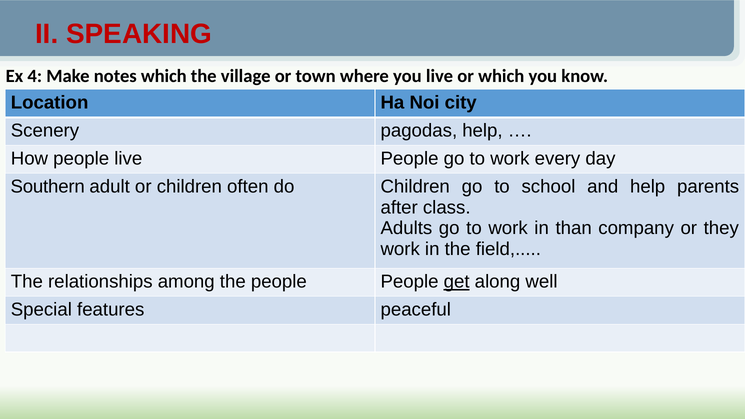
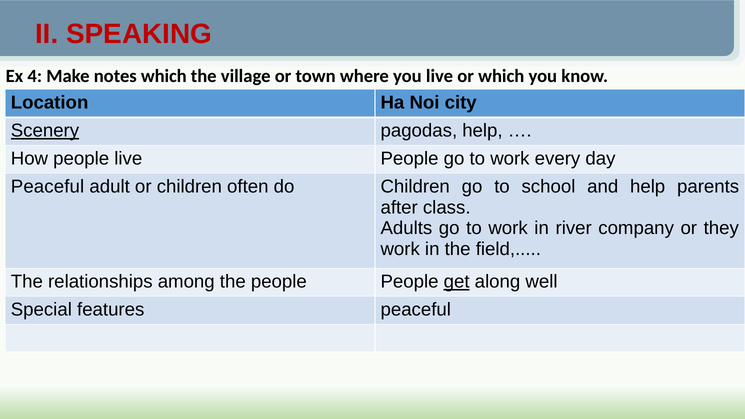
Scenery underline: none -> present
Southern at (48, 187): Southern -> Peaceful
than: than -> river
